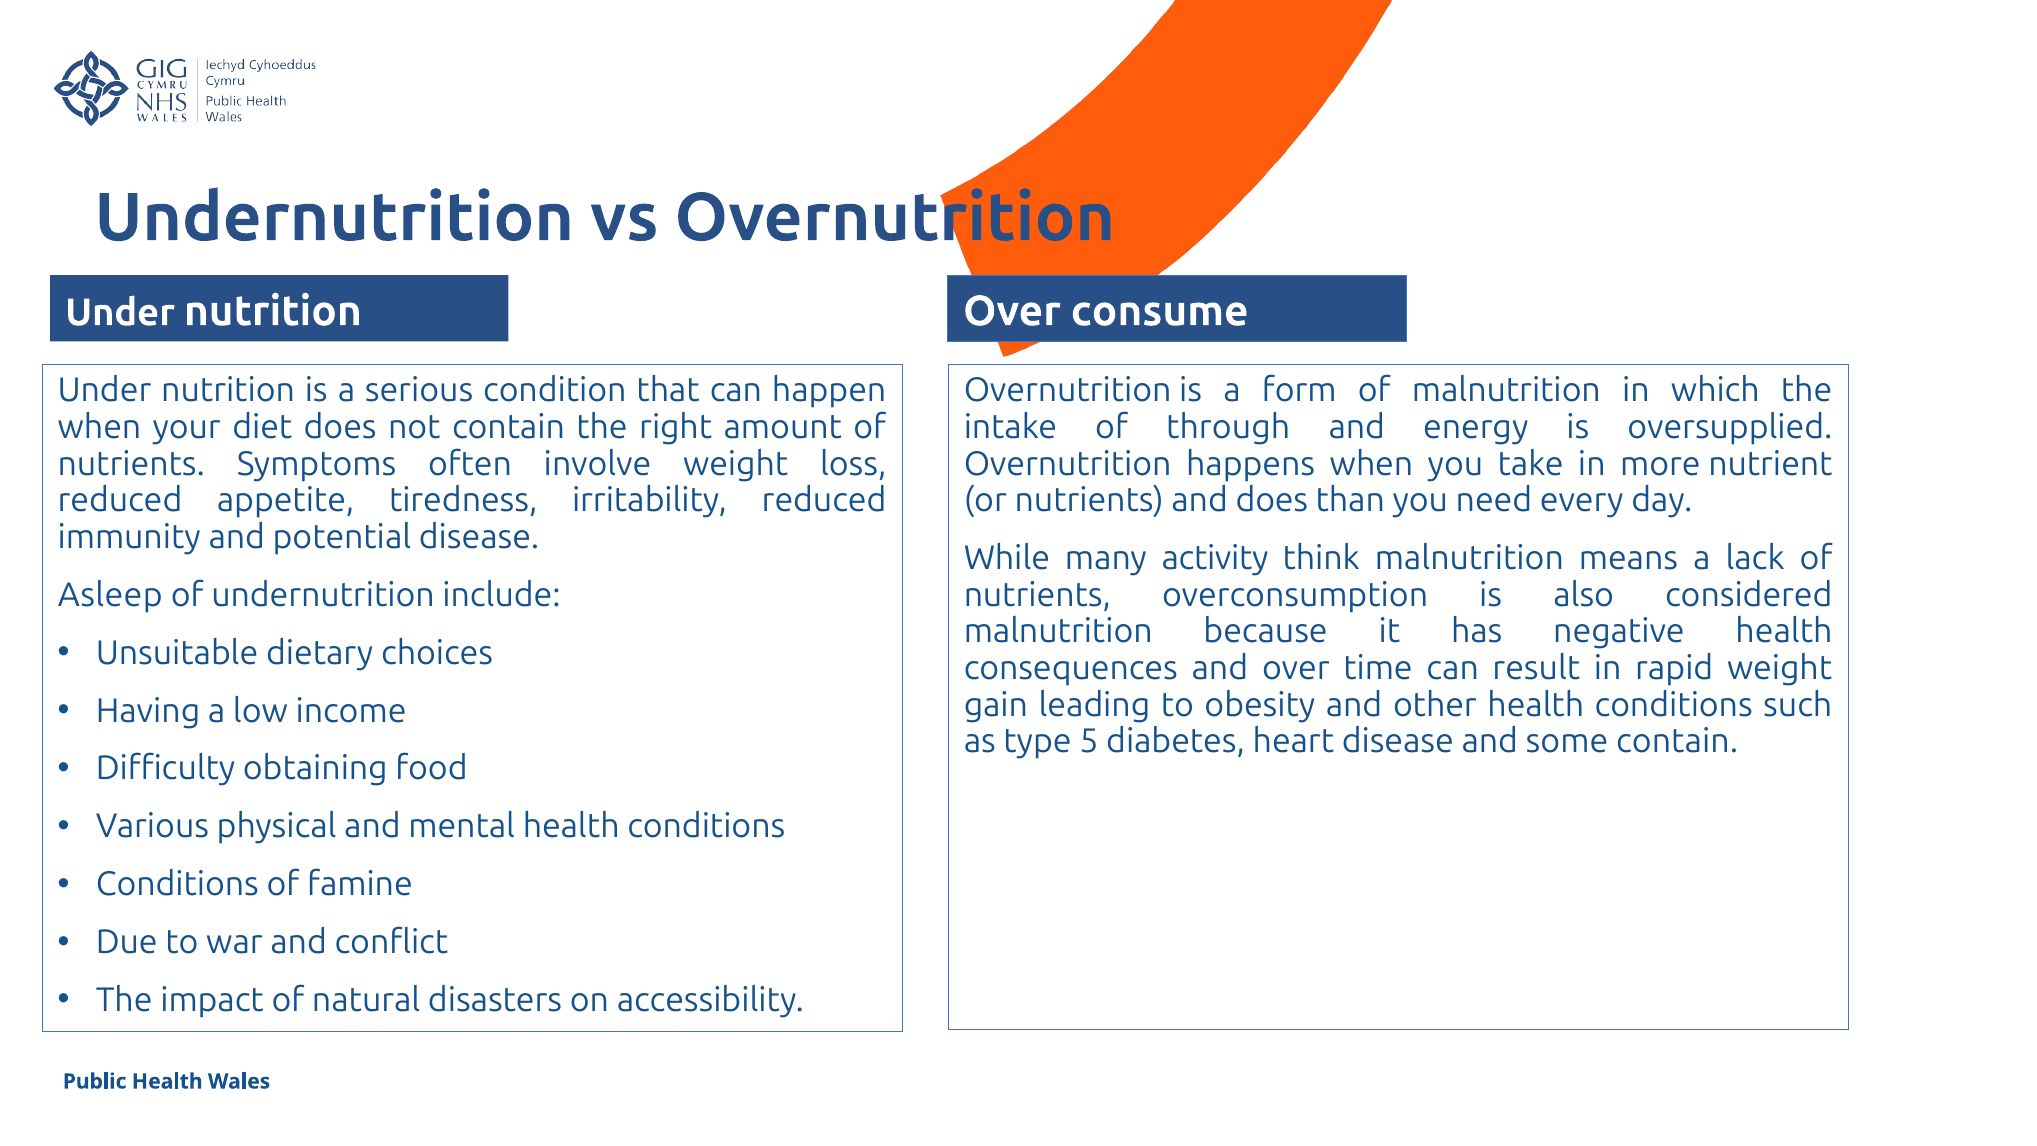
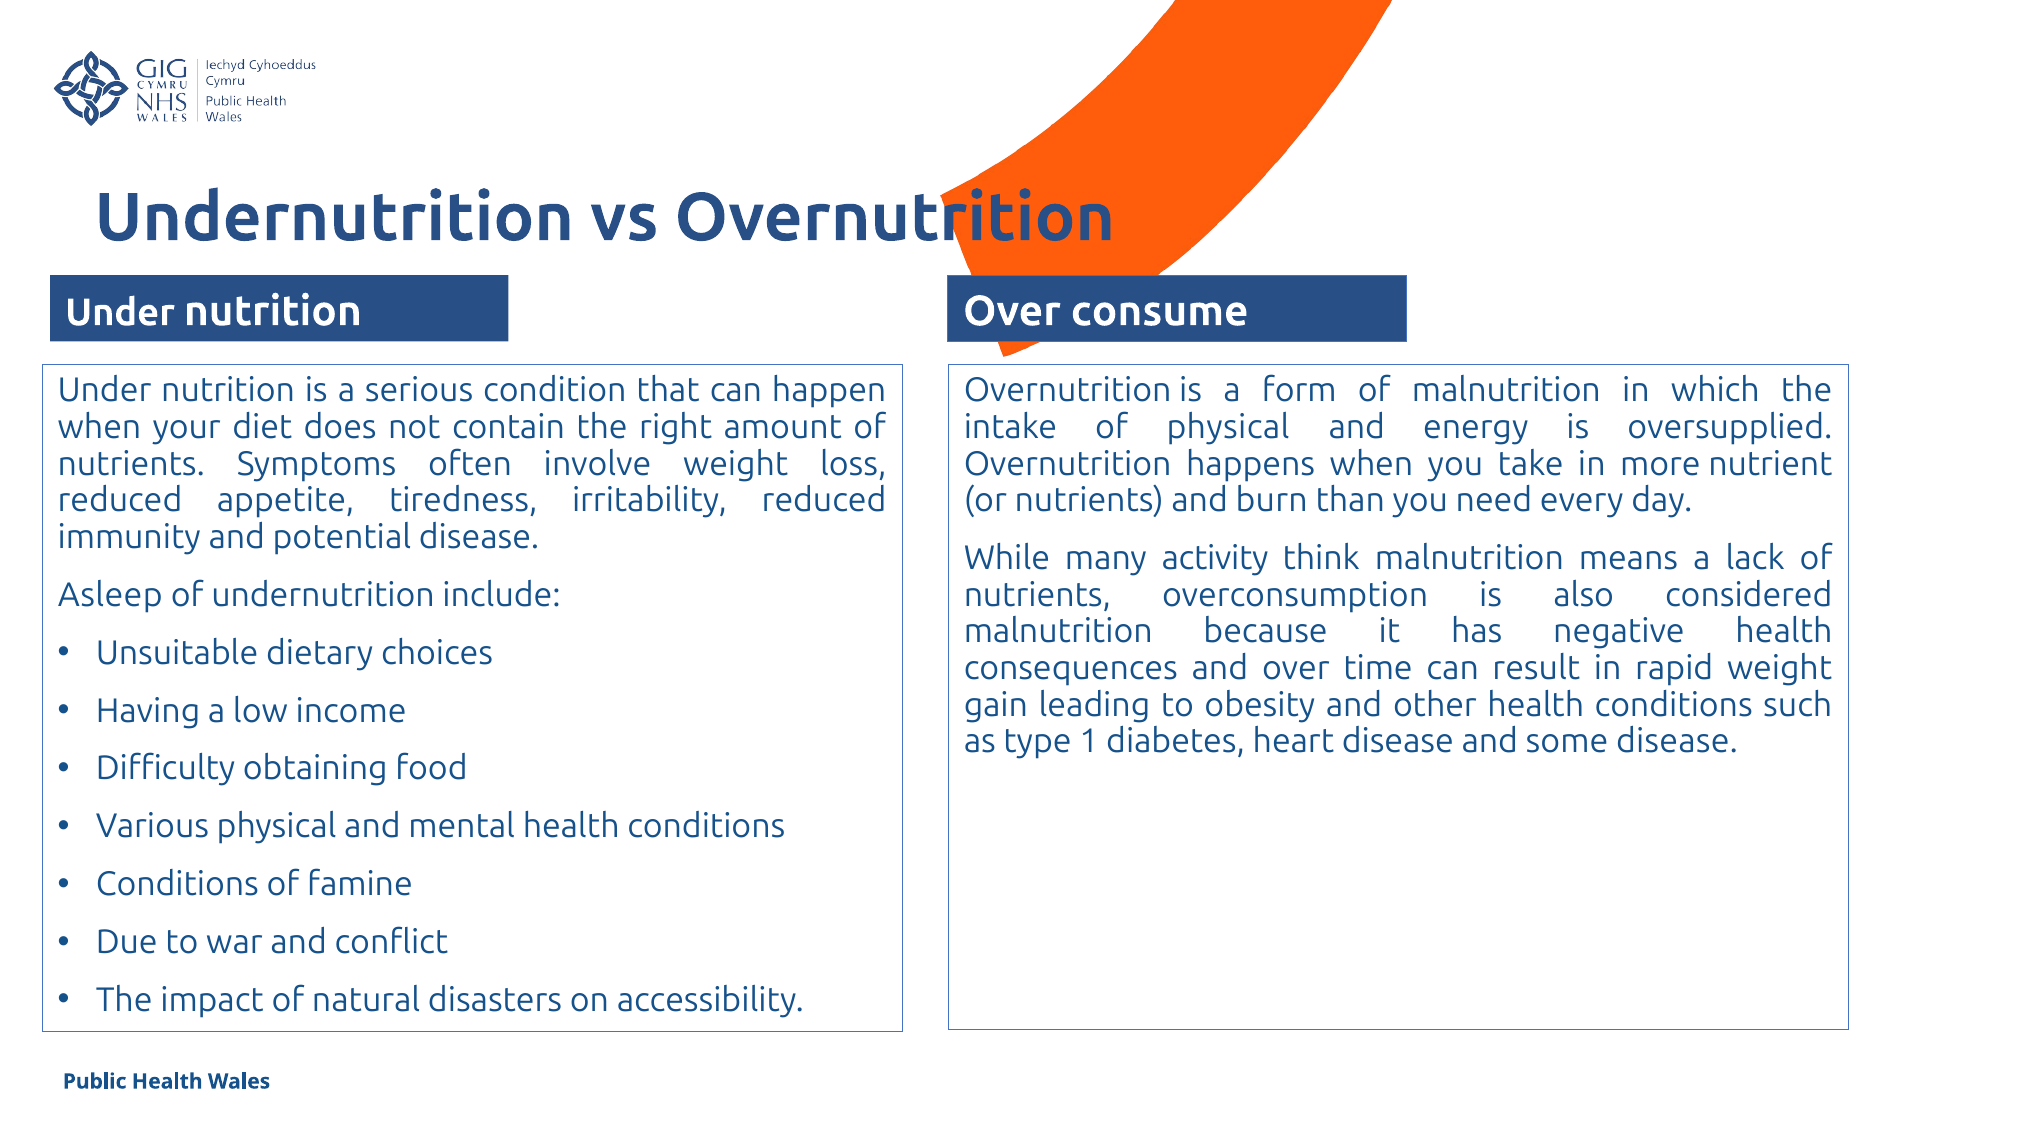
of through: through -> physical
and does: does -> burn
5: 5 -> 1
some contain: contain -> disease
